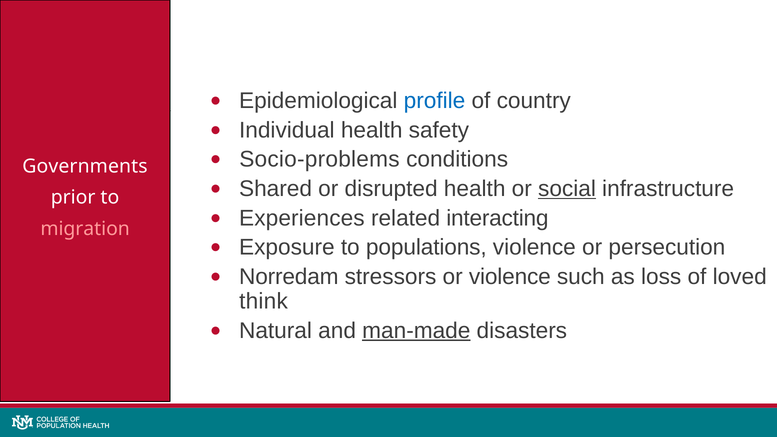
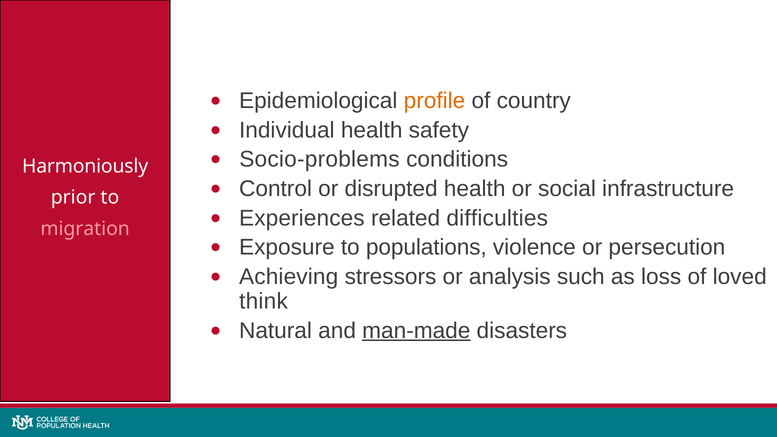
profile colour: blue -> orange
Governments: Governments -> Harmoniously
Shared: Shared -> Control
social underline: present -> none
interacting: interacting -> difficulties
Norredam: Norredam -> Achieving
or violence: violence -> analysis
